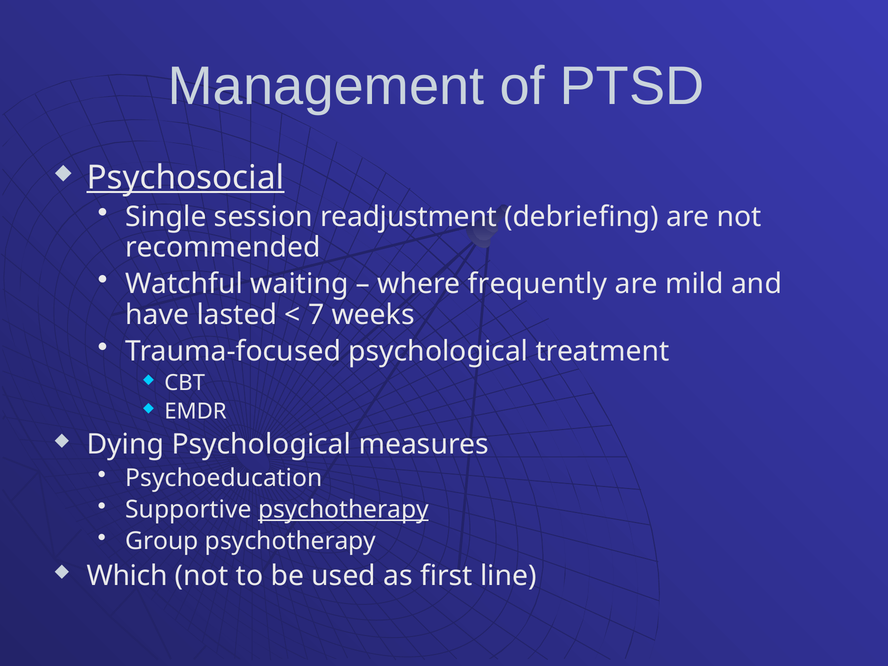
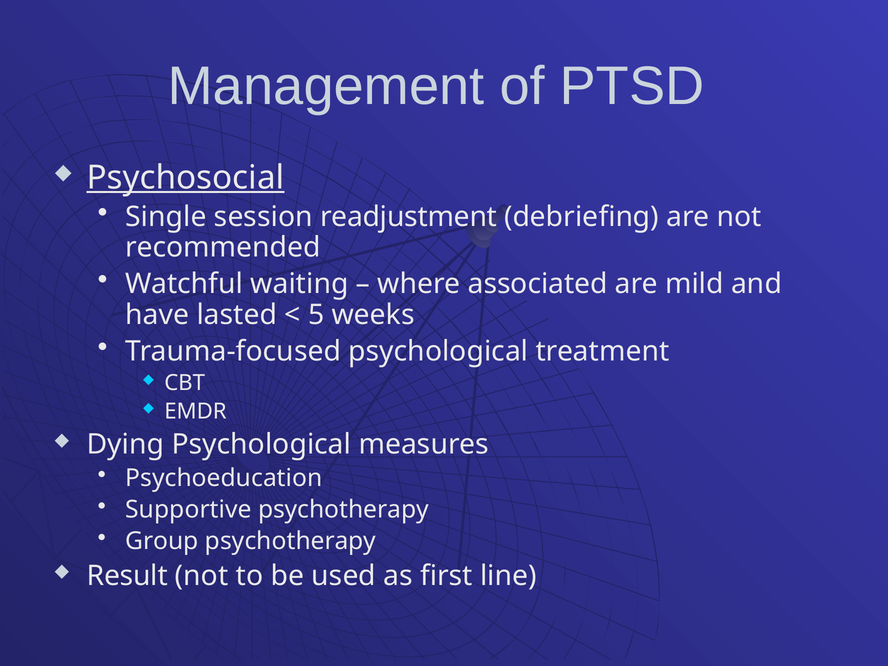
frequently: frequently -> associated
7: 7 -> 5
psychotherapy at (343, 510) underline: present -> none
Which: Which -> Result
